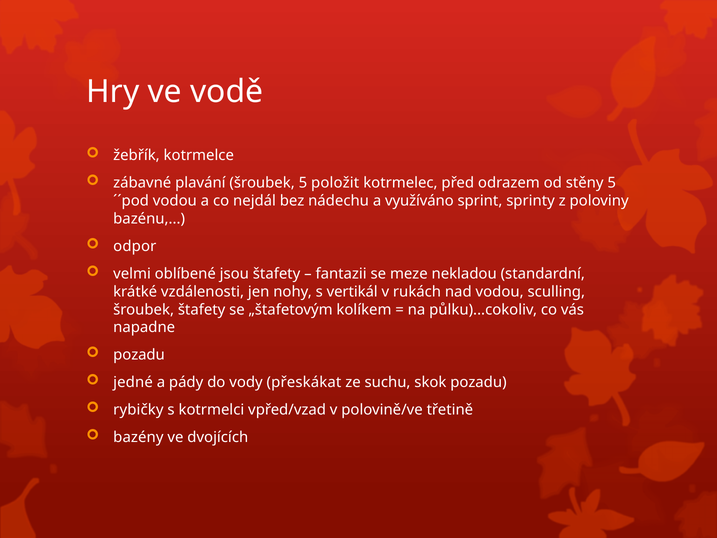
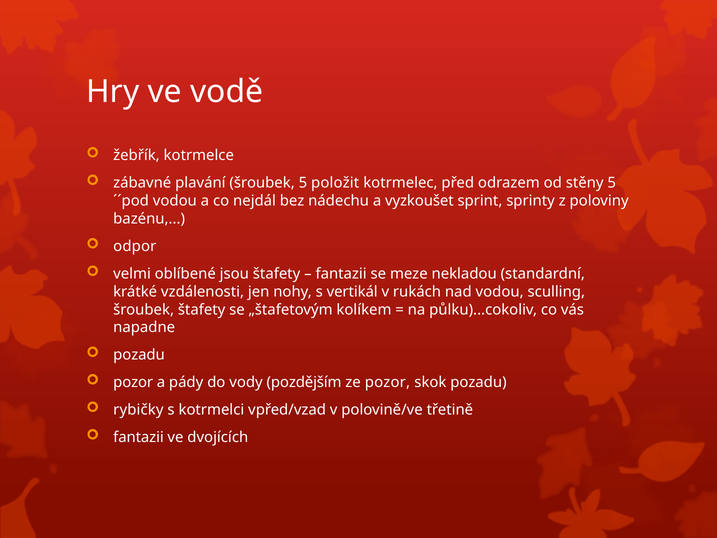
využíváno: využíváno -> vyzkoušet
jedné at (133, 382): jedné -> pozor
přeskákat: přeskákat -> pozdějším
ze suchu: suchu -> pozor
bazény at (138, 437): bazény -> fantazii
